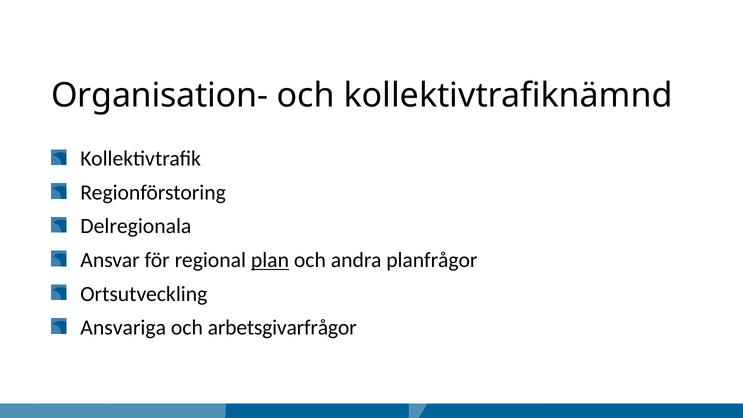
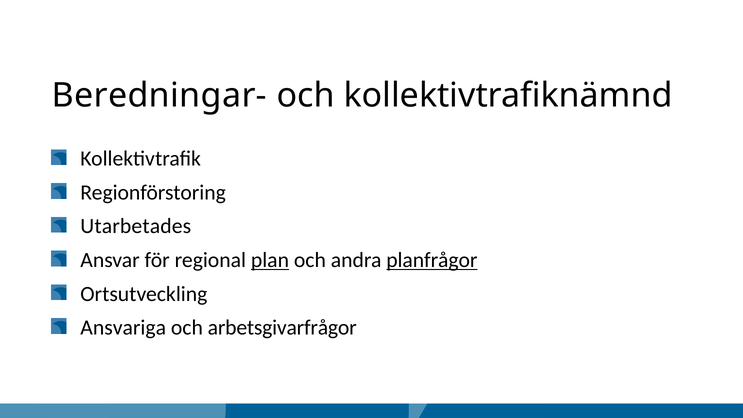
Organisation-: Organisation- -> Beredningar-
Delregionala: Delregionala -> Utarbetades
planfrågor underline: none -> present
